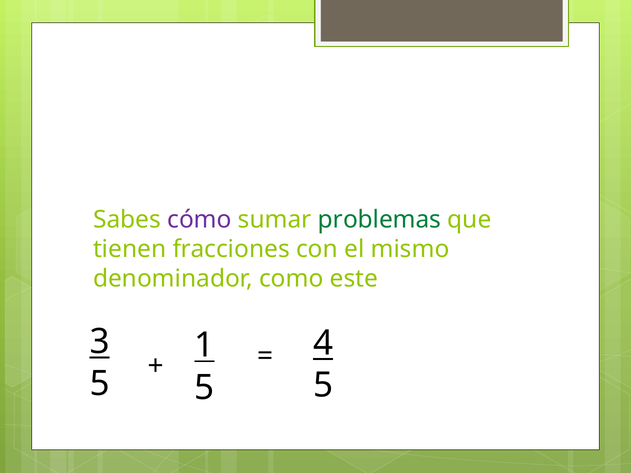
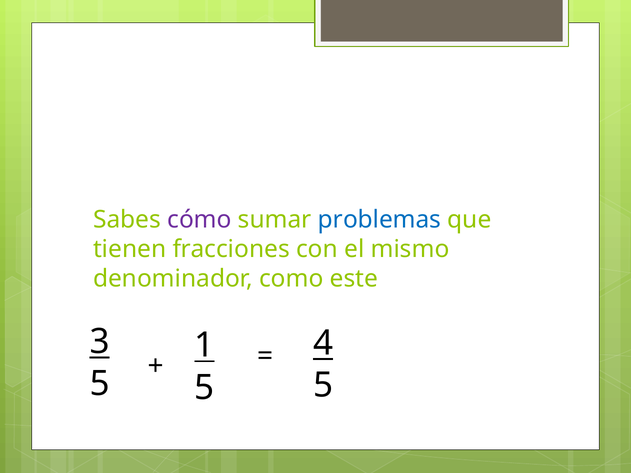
problemas colour: green -> blue
